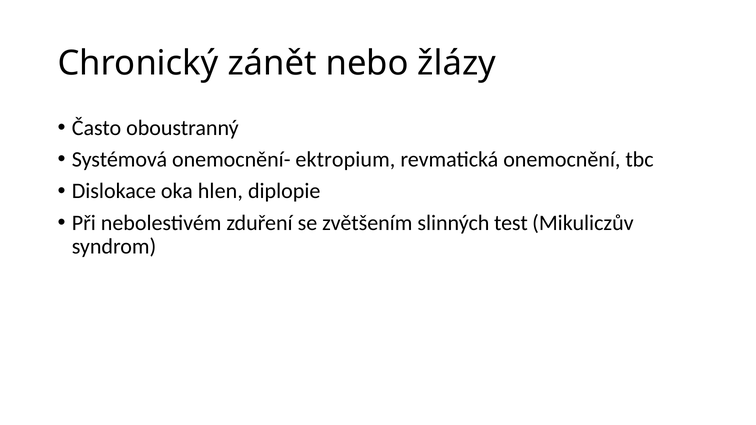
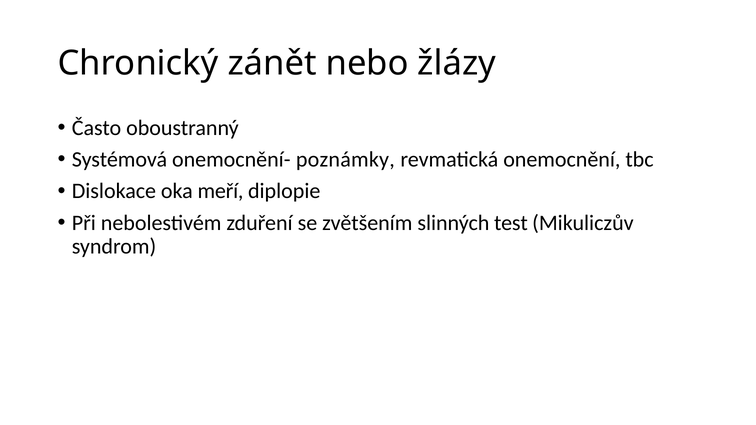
ektropium: ektropium -> poznámky
hlen: hlen -> meří
